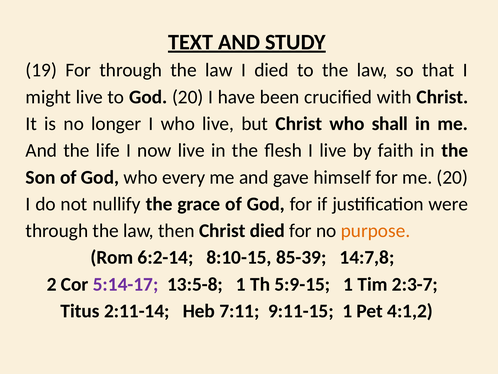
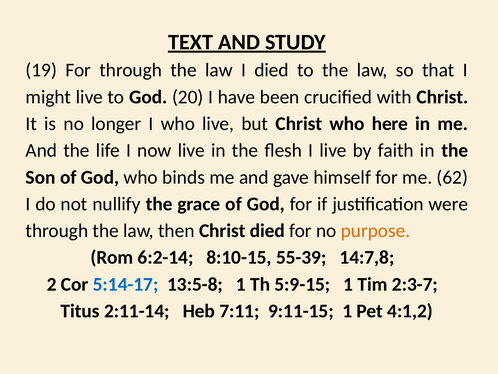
shall: shall -> here
every: every -> binds
me 20: 20 -> 62
85-39: 85-39 -> 55-39
5:14-17 colour: purple -> blue
